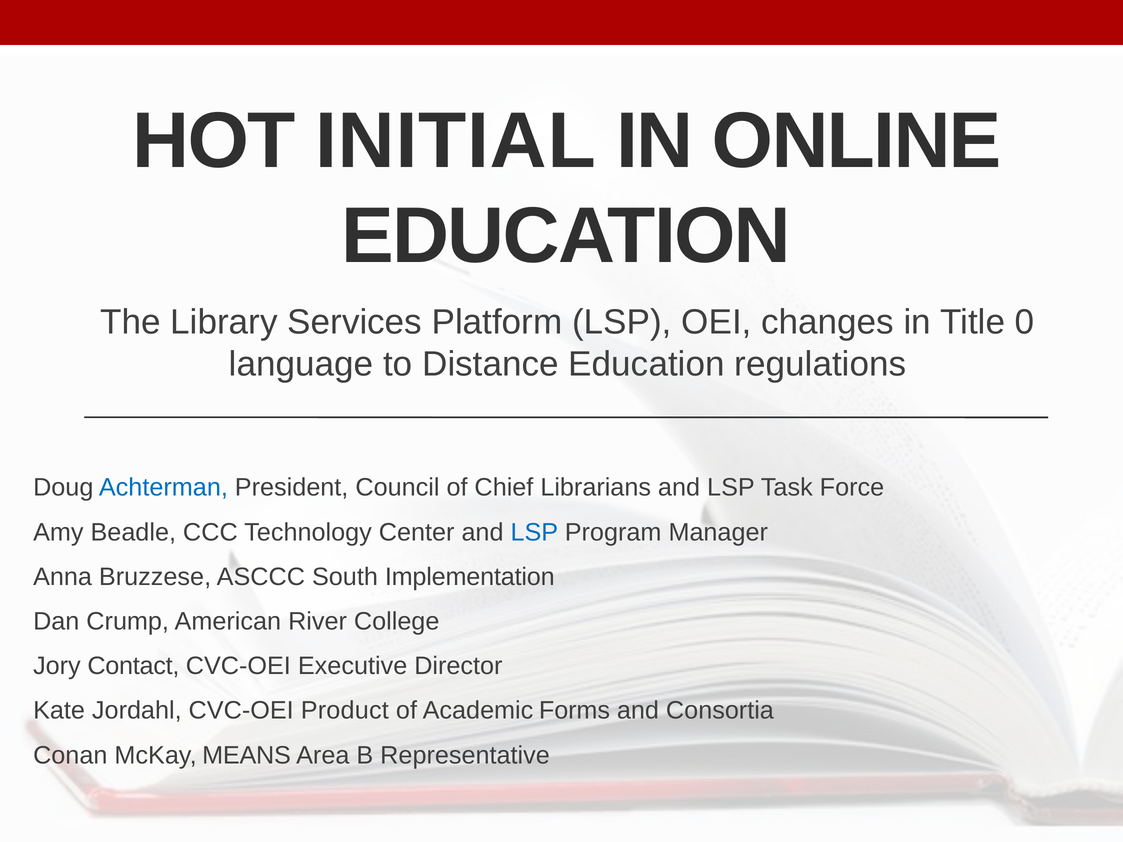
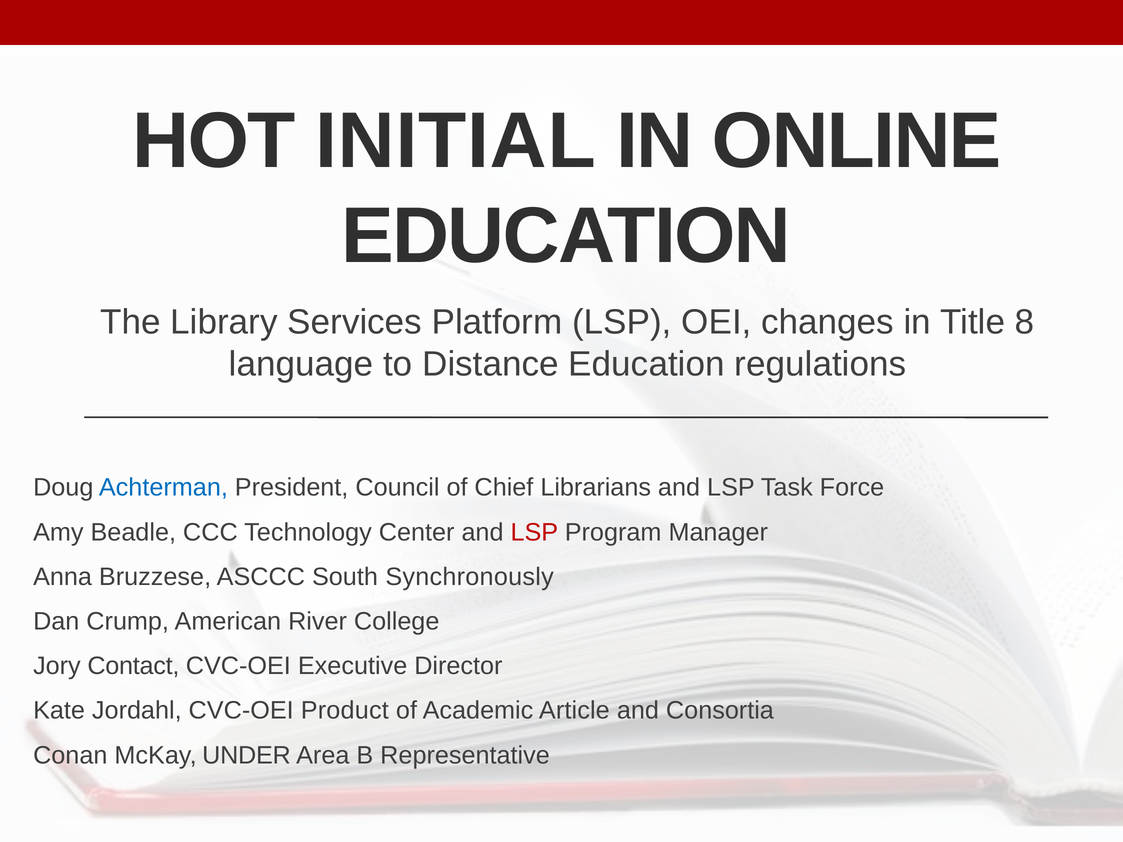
0: 0 -> 8
LSP at (534, 532) colour: blue -> red
Implementation: Implementation -> Synchronously
Forms: Forms -> Article
MEANS: MEANS -> UNDER
